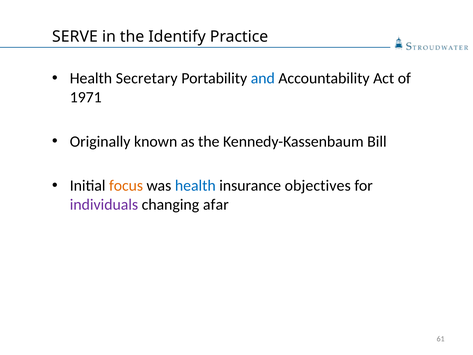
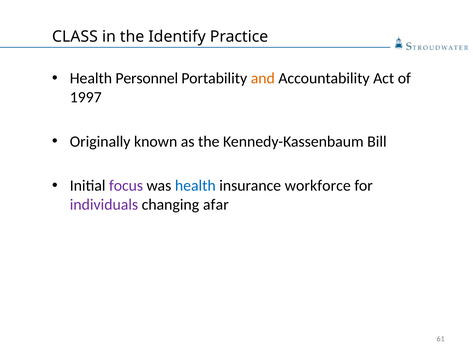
SERVE: SERVE -> CLASS
Secretary: Secretary -> Personnel
and colour: blue -> orange
1971: 1971 -> 1997
focus colour: orange -> purple
objectives: objectives -> workforce
